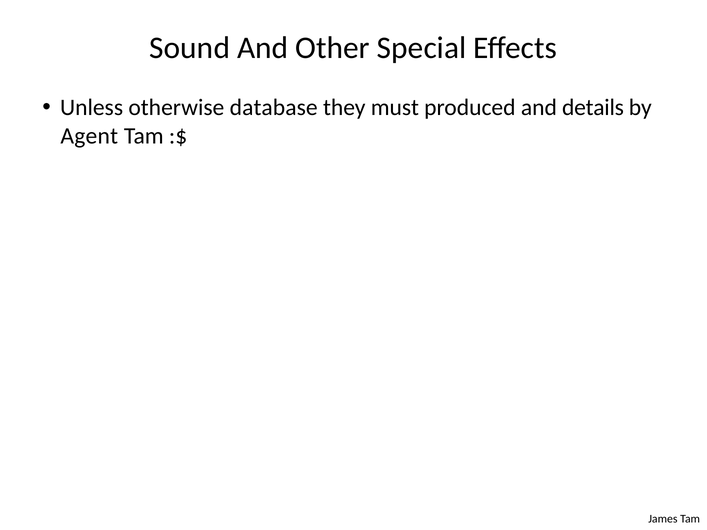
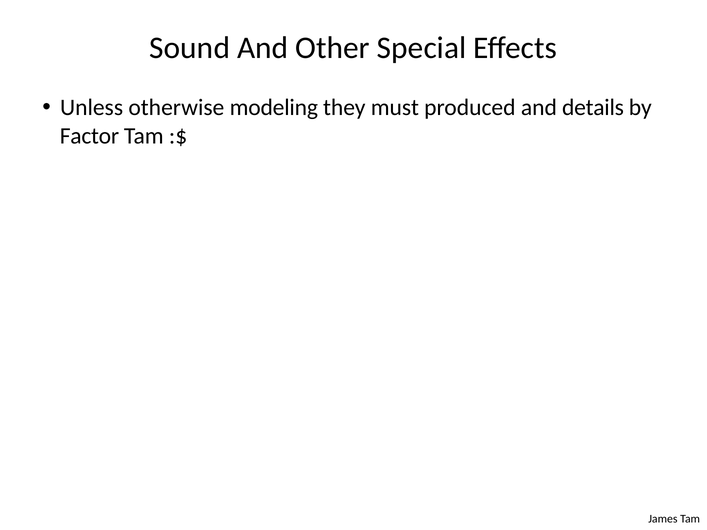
database: database -> modeling
Agent: Agent -> Factor
